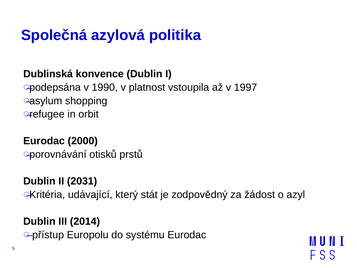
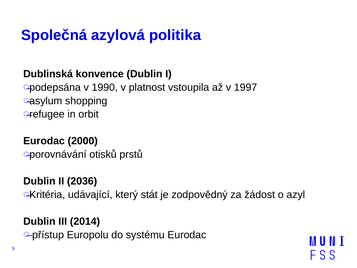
2031: 2031 -> 2036
